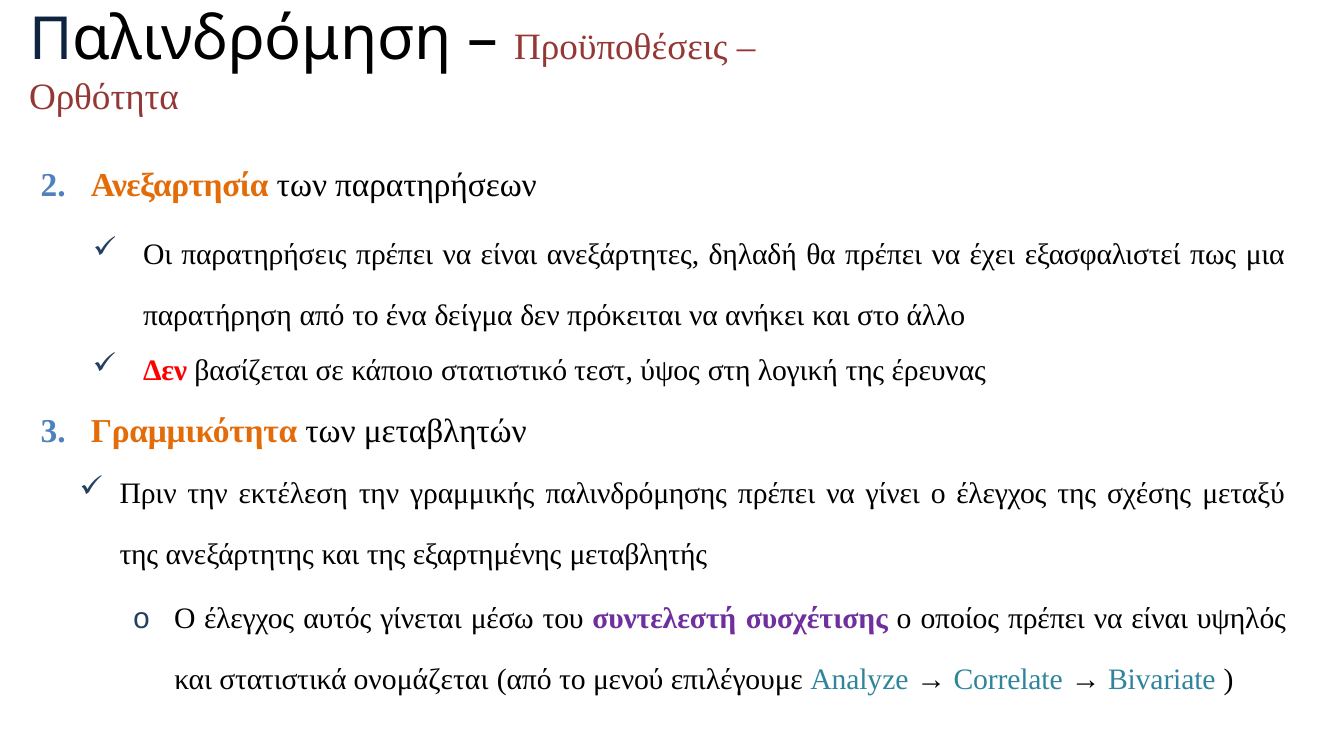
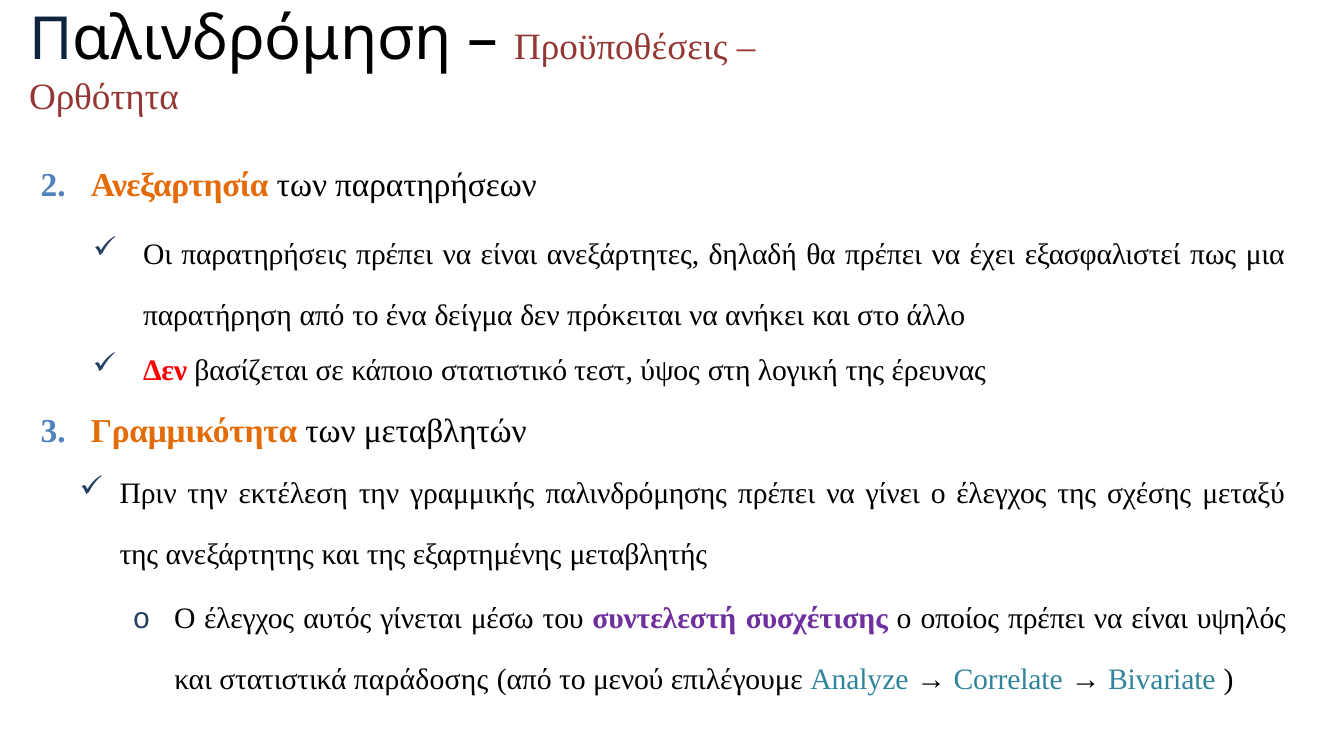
ονομάζεται: ονομάζεται -> παράδοσης
